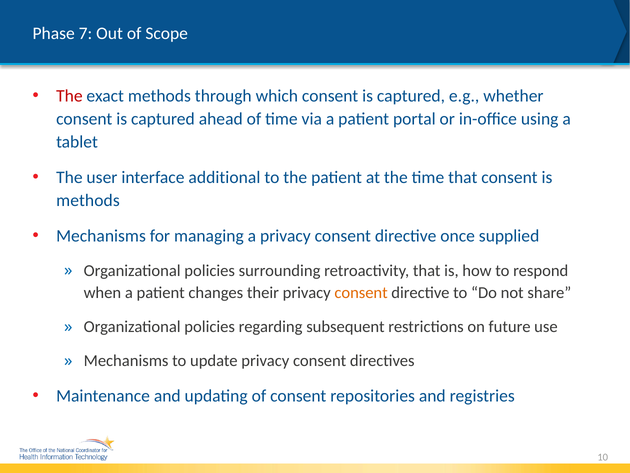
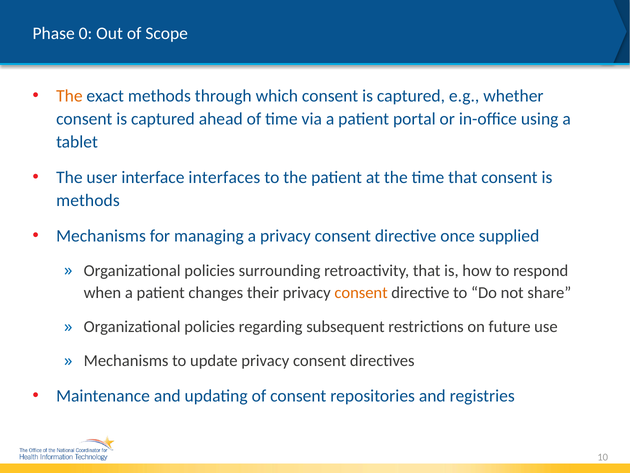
7: 7 -> 0
The at (69, 96) colour: red -> orange
additional: additional -> interfaces
